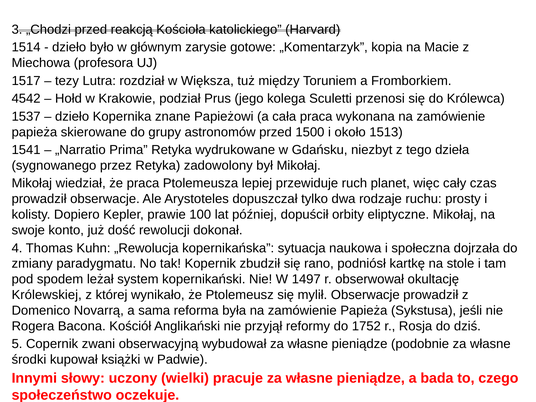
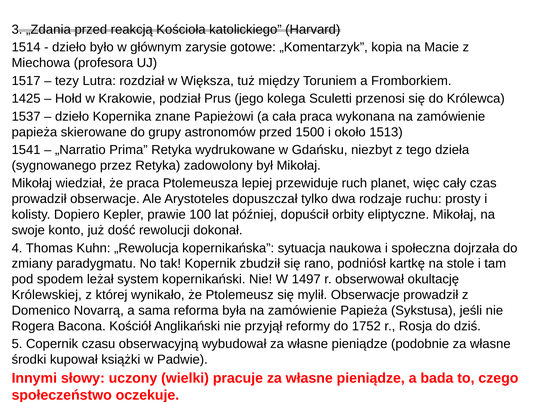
„Chodzi: „Chodzi -> „Zdania
4542: 4542 -> 1425
zwani: zwani -> czasu
